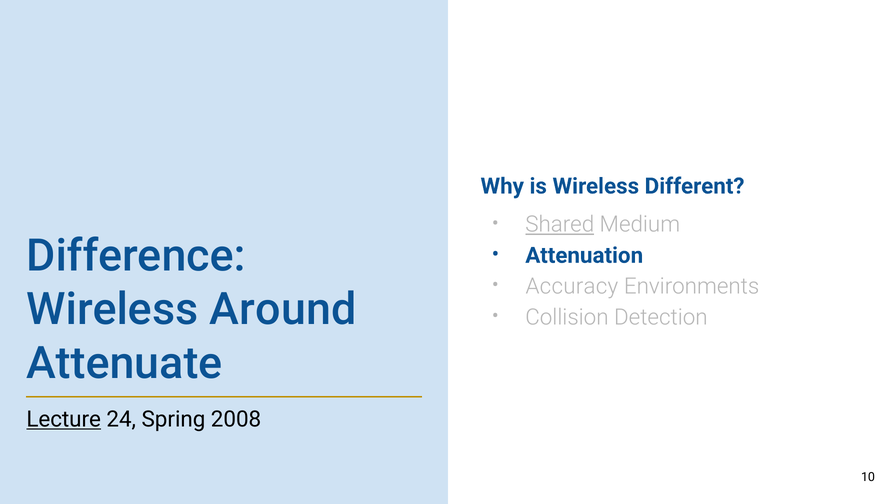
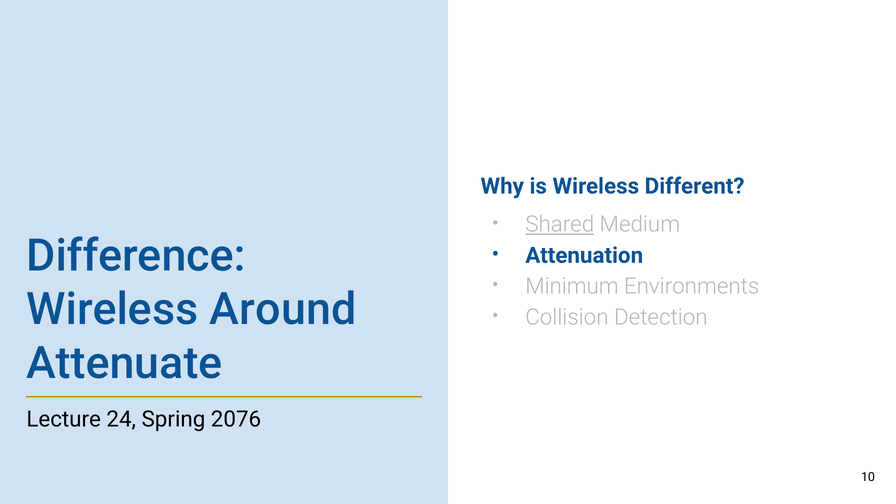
Accuracy: Accuracy -> Minimum
Lecture underline: present -> none
2008: 2008 -> 2076
